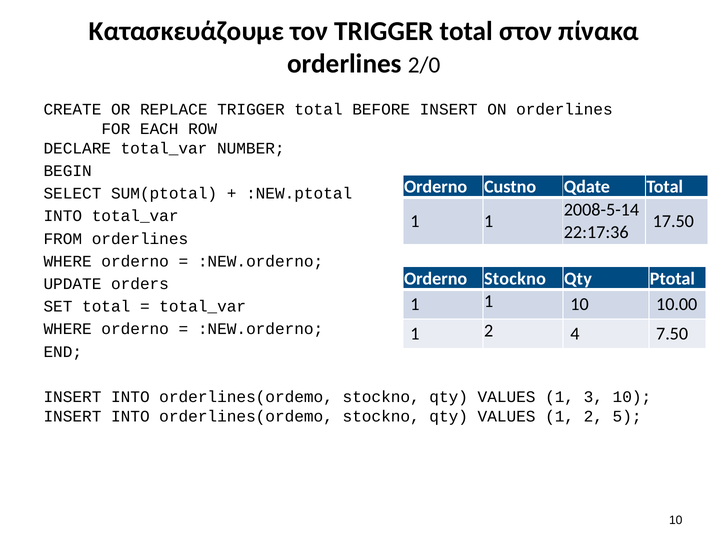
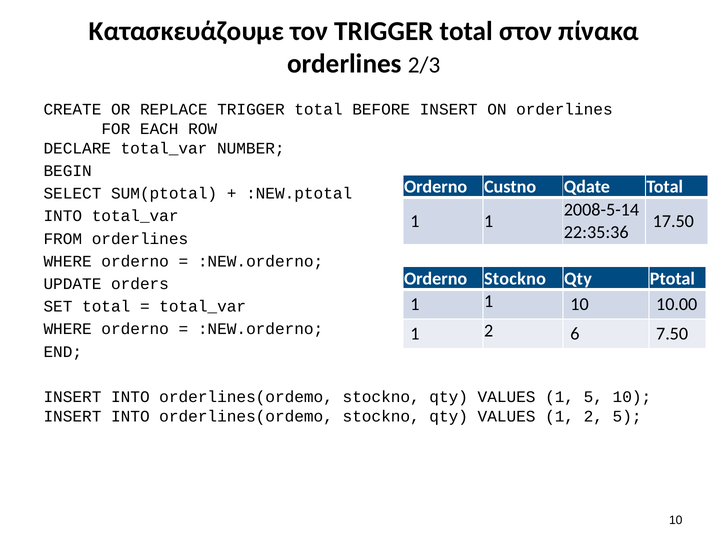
2/0: 2/0 -> 2/3
22:17:36: 22:17:36 -> 22:35:36
4: 4 -> 6
1 3: 3 -> 5
